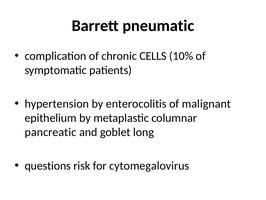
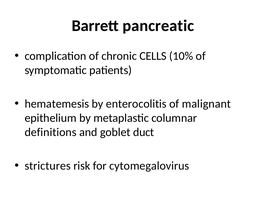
pneumatic: pneumatic -> pancreatic
hypertension: hypertension -> hematemesis
pancreatic: pancreatic -> definitions
long: long -> duct
questions: questions -> strictures
